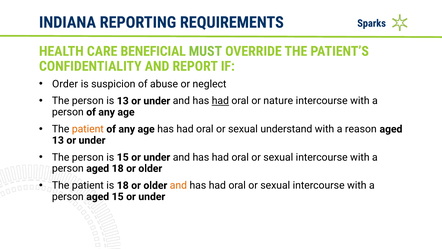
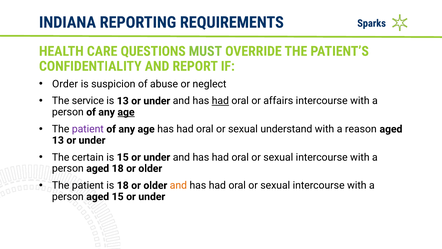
BENEFICIAL: BENEFICIAL -> QUESTIONS
person at (88, 101): person -> service
nature: nature -> affairs
age at (126, 112) underline: none -> present
patient at (88, 129) colour: orange -> purple
person at (88, 157): person -> certain
